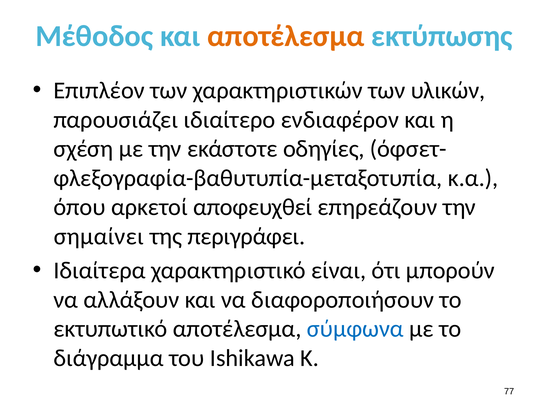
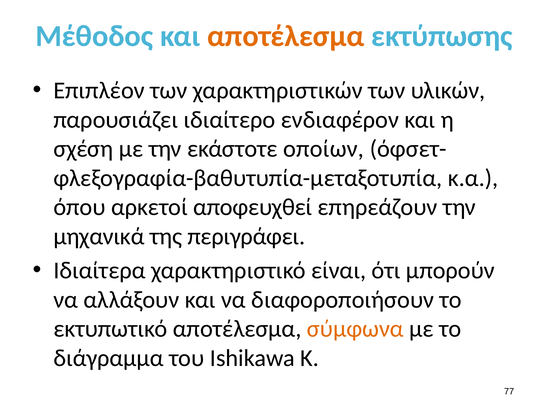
οδηγίες: οδηγίες -> οποίων
σημαίνει: σημαίνει -> μηχανικά
σύμφωνα colour: blue -> orange
